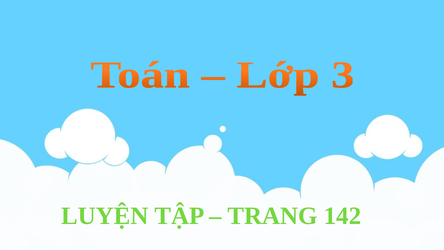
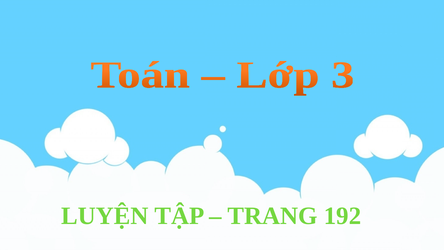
142: 142 -> 192
